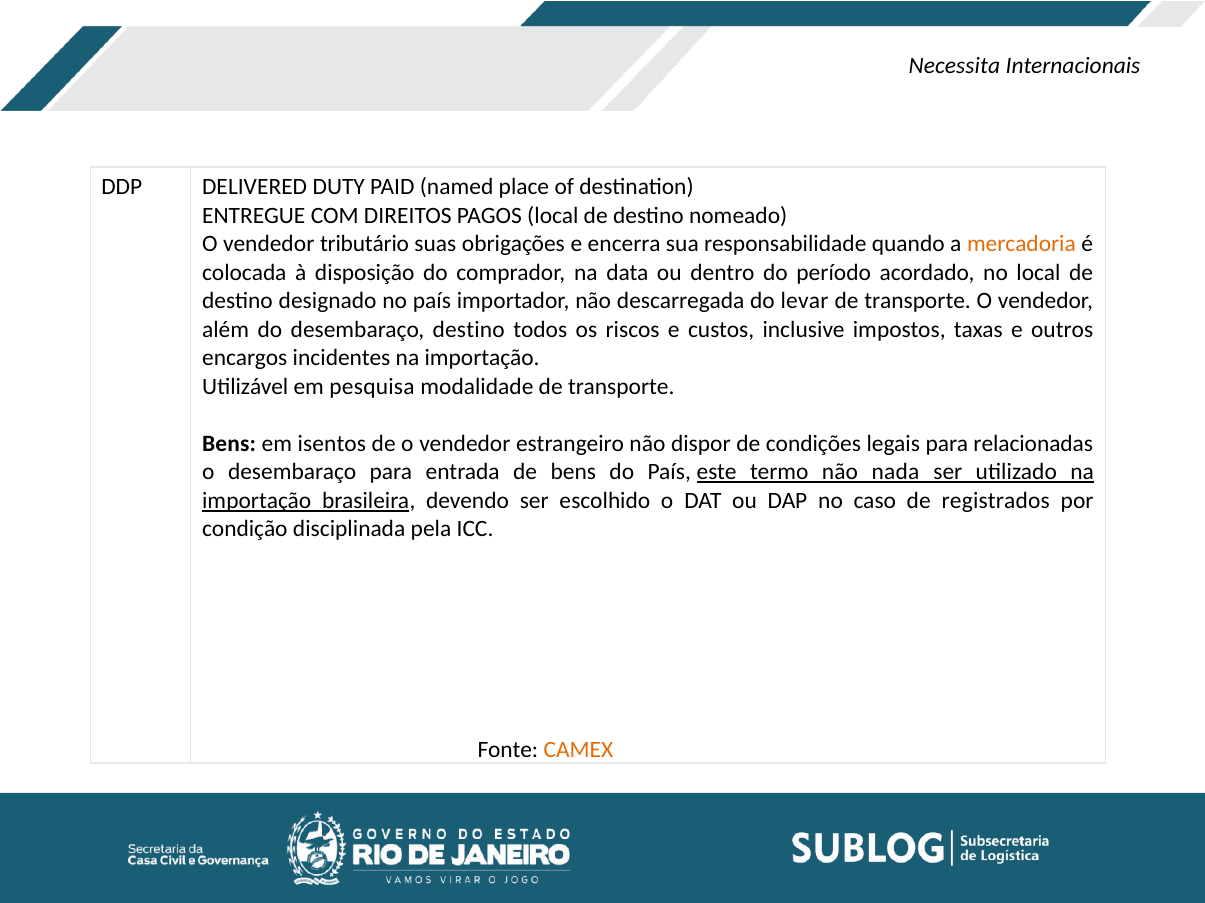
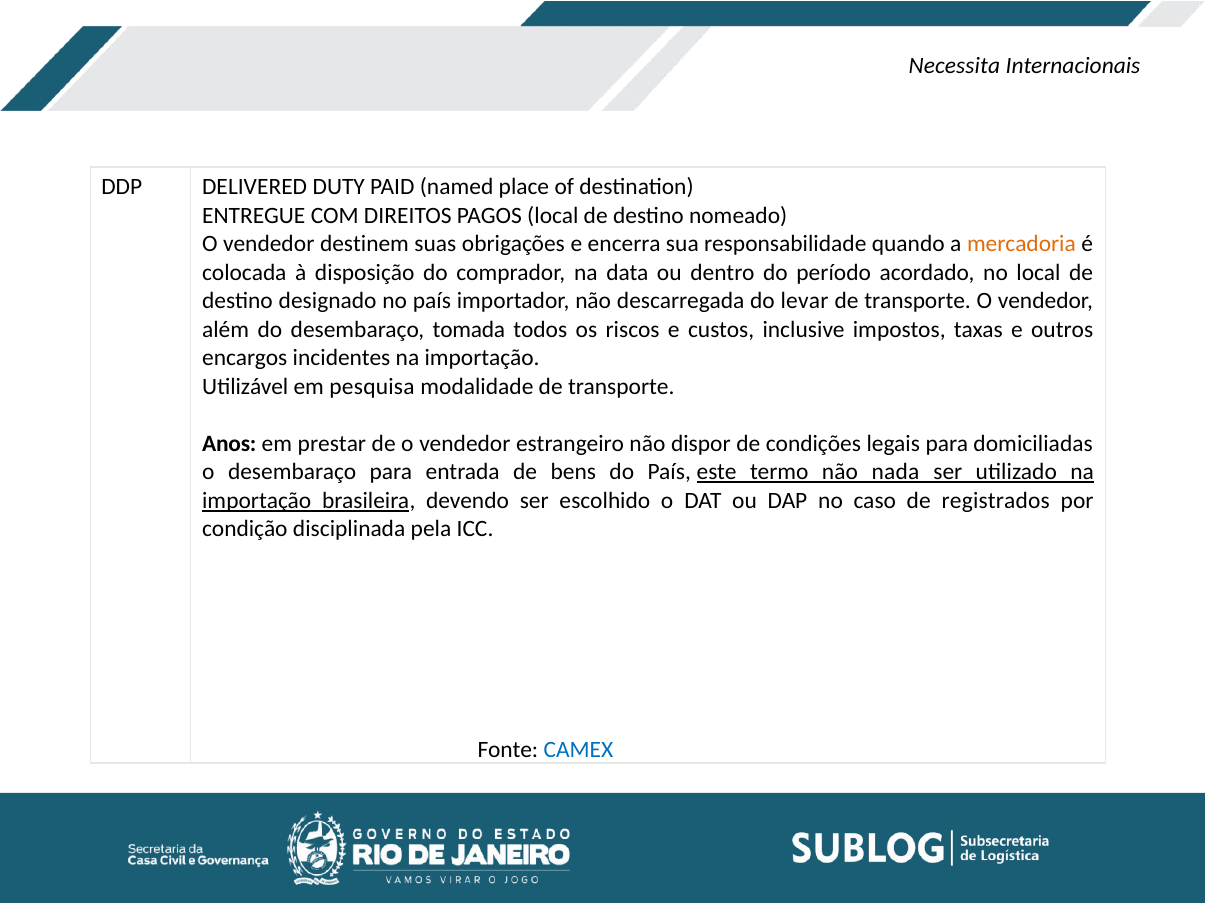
tributário: tributário -> destinem
desembaraço destino: destino -> tomada
Bens at (229, 444): Bens -> Anos
isentos: isentos -> prestar
relacionadas: relacionadas -> domiciliadas
CAMEX colour: orange -> blue
